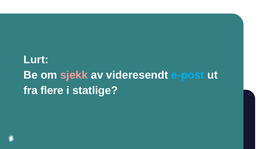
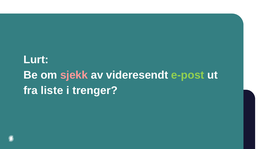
e-post colour: light blue -> light green
flere: flere -> liste
statlige: statlige -> trenger
